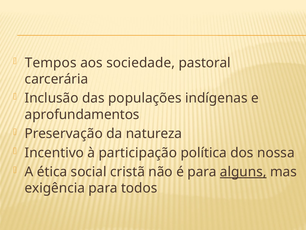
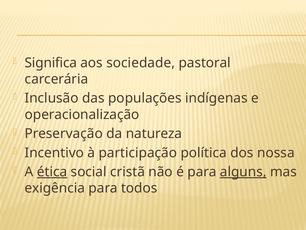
Tempos: Tempos -> Significa
aprofundamentos: aprofundamentos -> operacionalização
ética underline: none -> present
